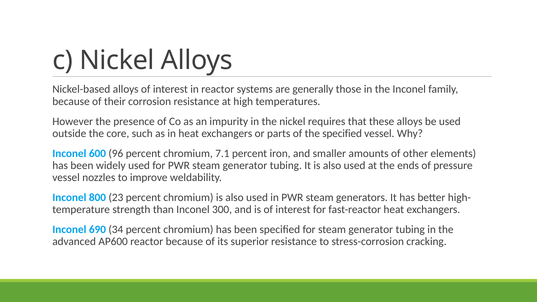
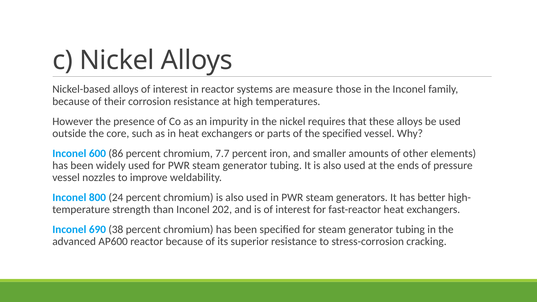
generally: generally -> measure
96: 96 -> 86
7.1: 7.1 -> 7.7
23: 23 -> 24
300: 300 -> 202
34: 34 -> 38
